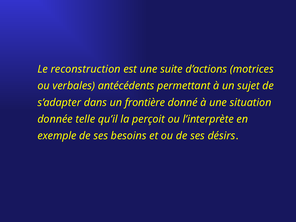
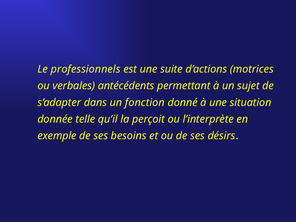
reconstruction: reconstruction -> professionnels
frontière: frontière -> fonction
